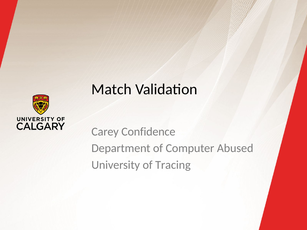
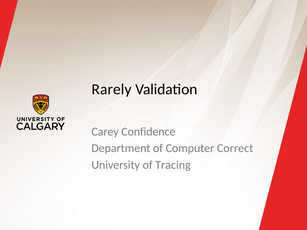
Match: Match -> Rarely
Abused: Abused -> Correct
